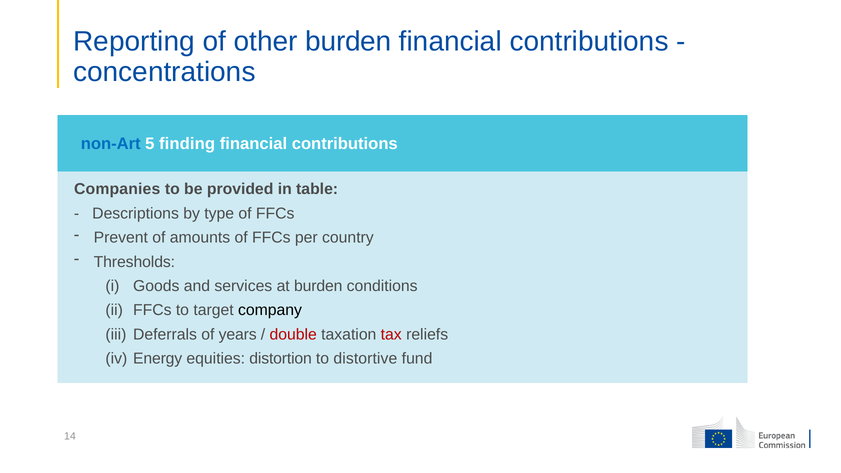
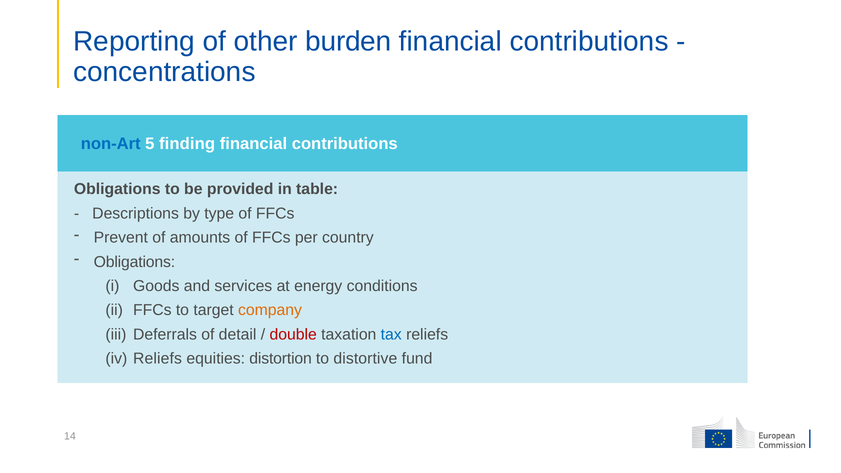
Companies at (117, 189): Companies -> Obligations
Thresholds at (134, 262): Thresholds -> Obligations
at burden: burden -> energy
company colour: black -> orange
years: years -> detail
tax colour: red -> blue
Energy at (158, 359): Energy -> Reliefs
